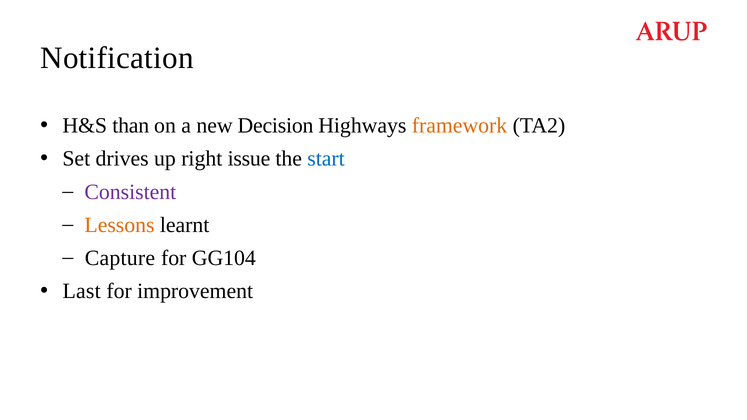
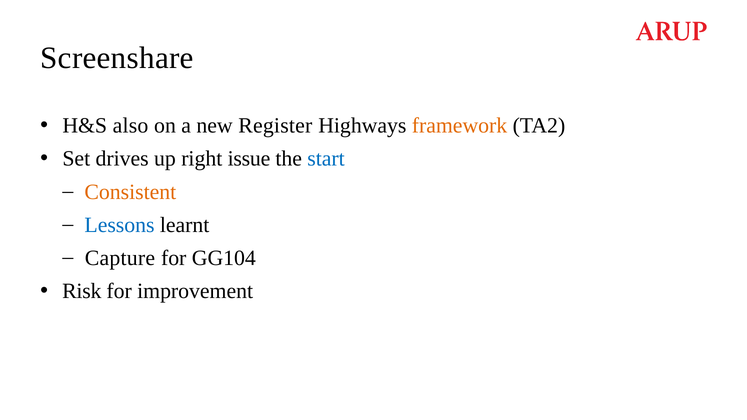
Notification: Notification -> Screenshare
than: than -> also
Decision: Decision -> Register
Consistent colour: purple -> orange
Lessons colour: orange -> blue
Last: Last -> Risk
